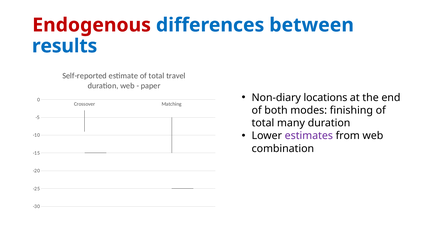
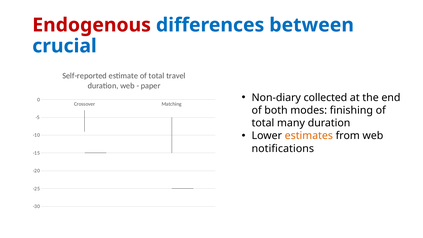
results: results -> crucial
locations: locations -> collected
estimates colour: purple -> orange
combination: combination -> notifications
